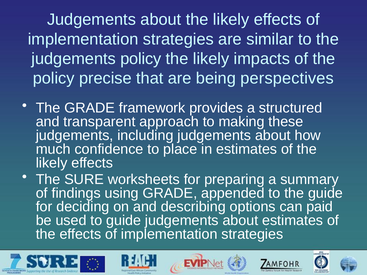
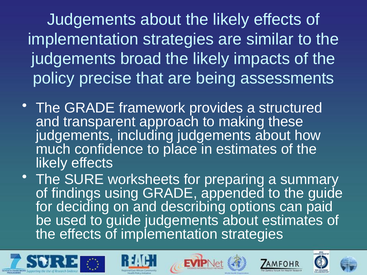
judgements policy: policy -> broad
perspectives: perspectives -> assessments
